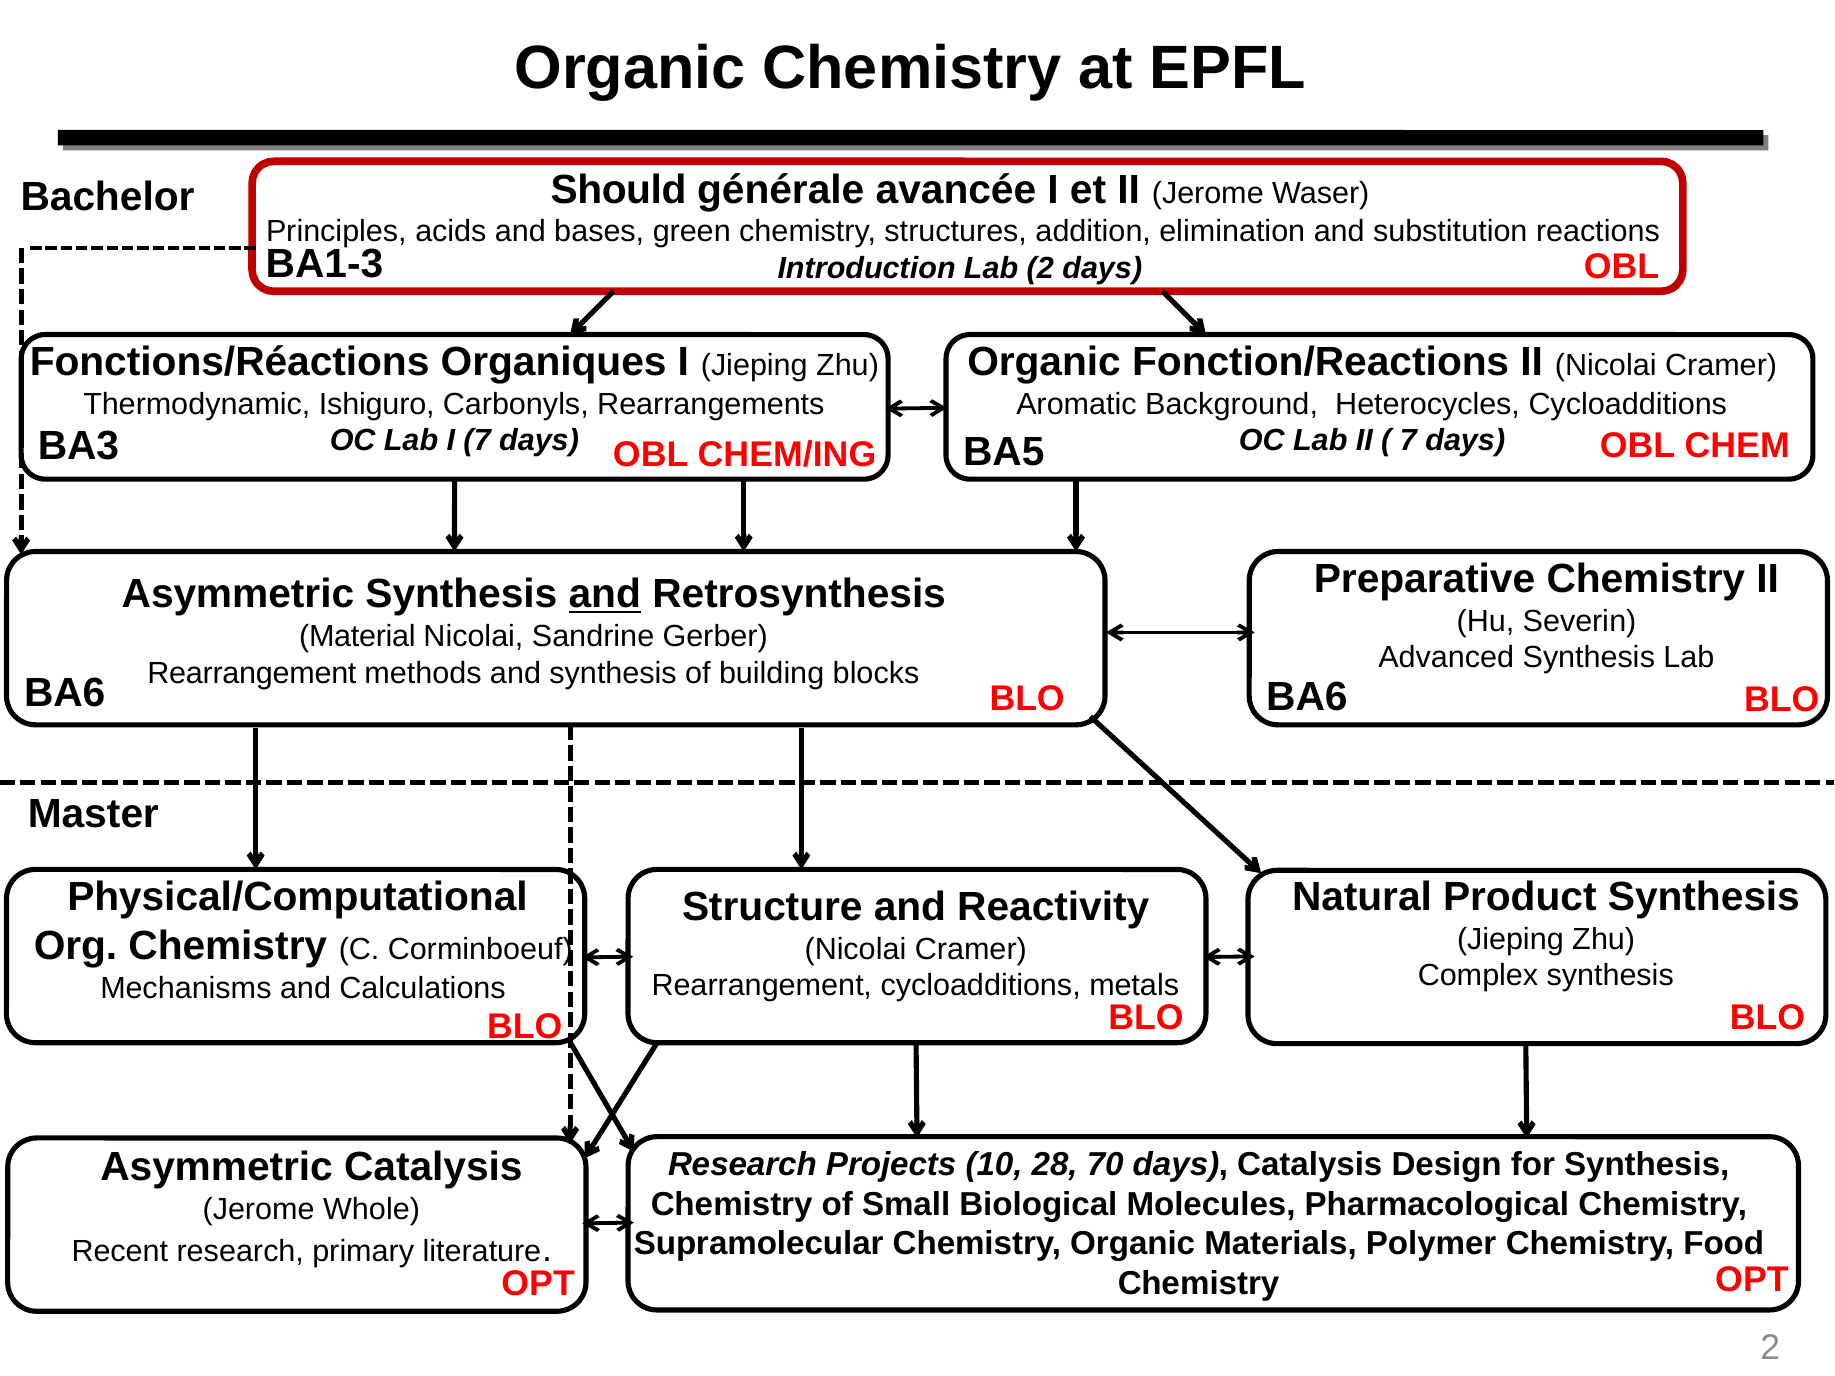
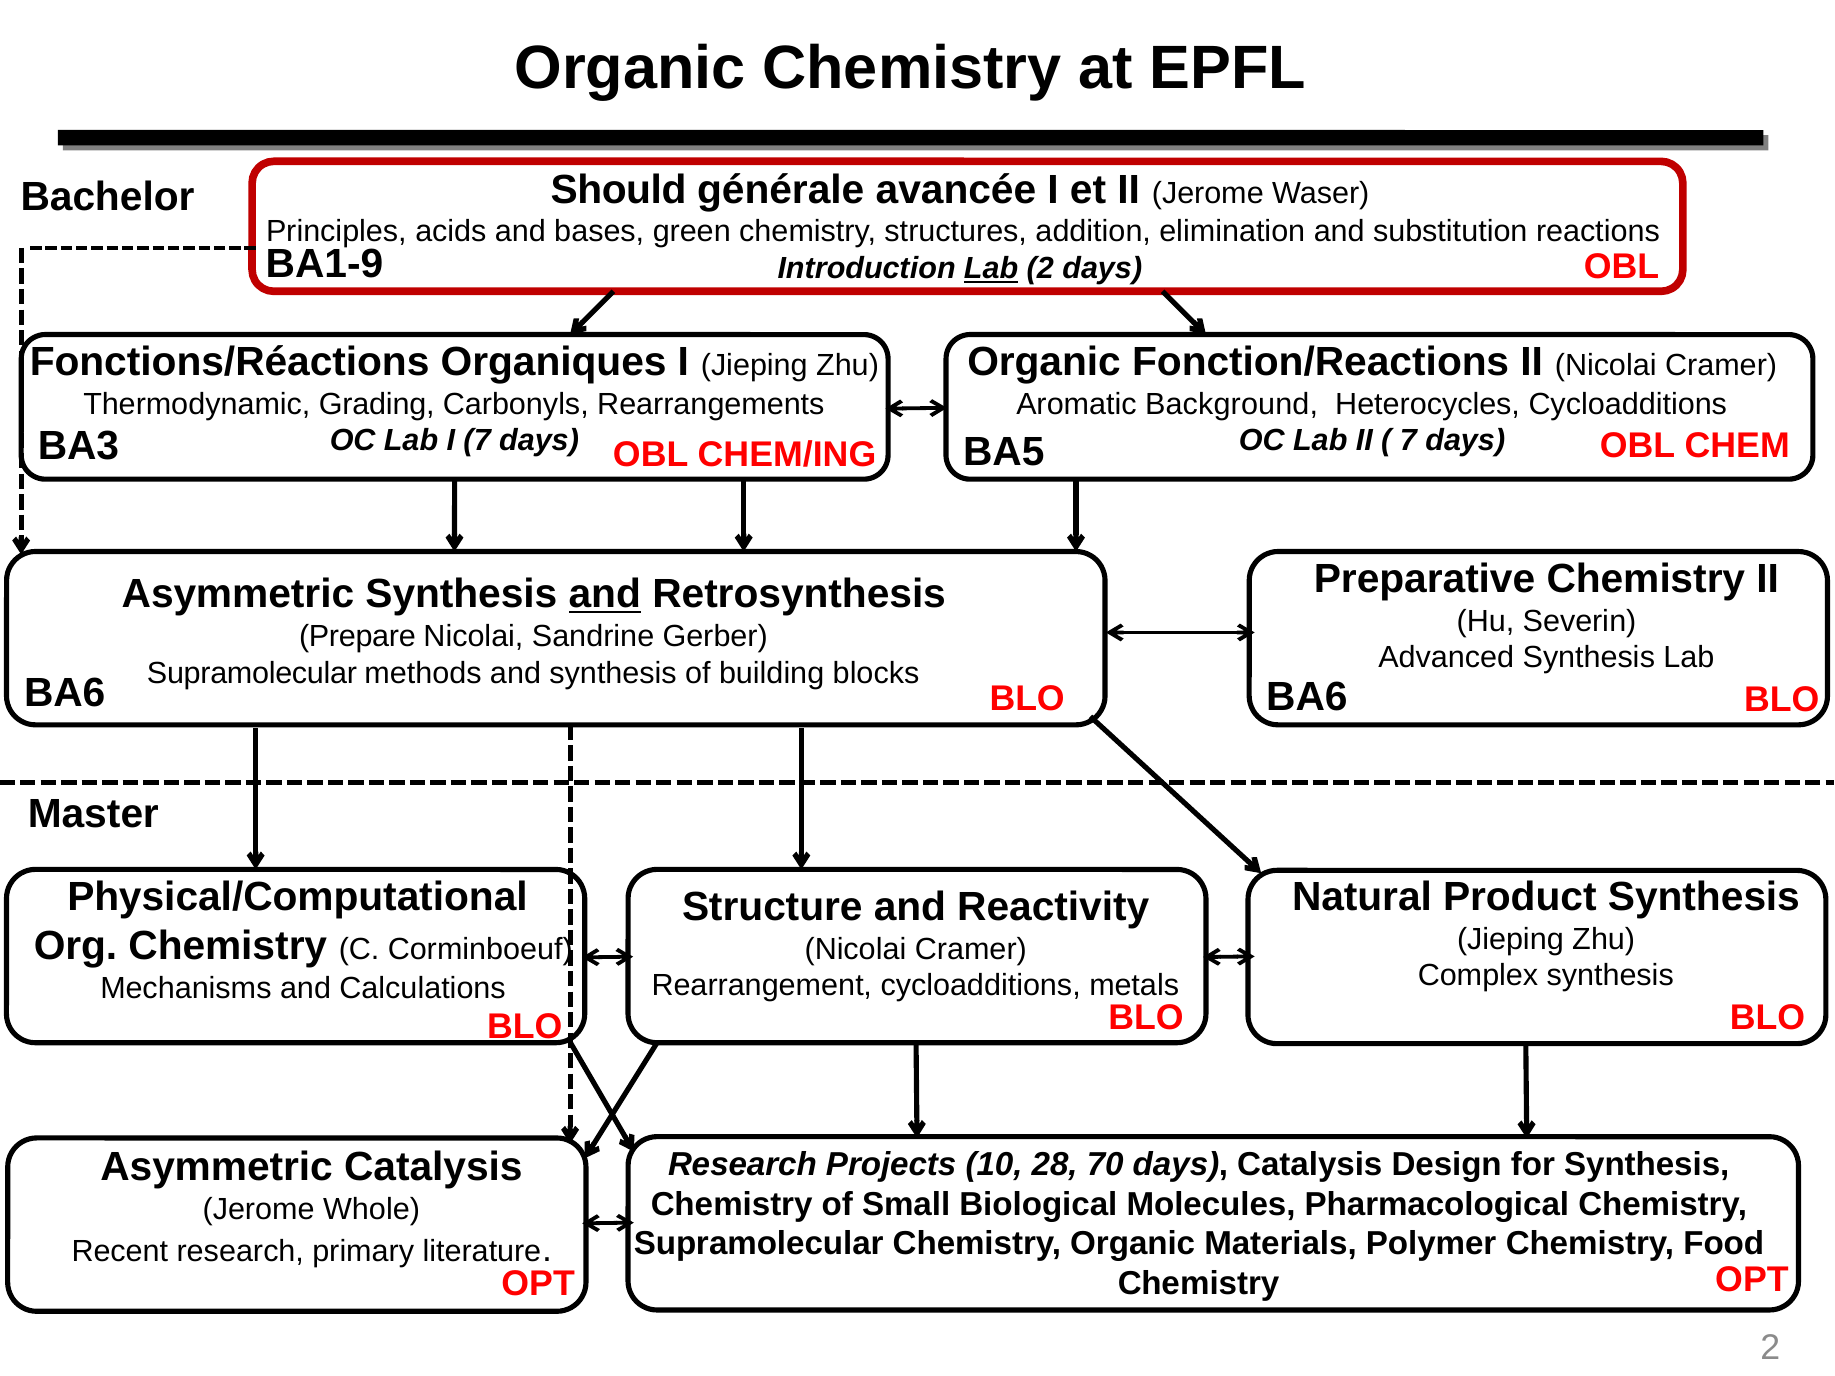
BA1-3: BA1-3 -> BA1-9
Lab at (991, 269) underline: none -> present
Ishiguro: Ishiguro -> Grading
Material: Material -> Prepare
Rearrangement at (252, 673): Rearrangement -> Supramolecular
